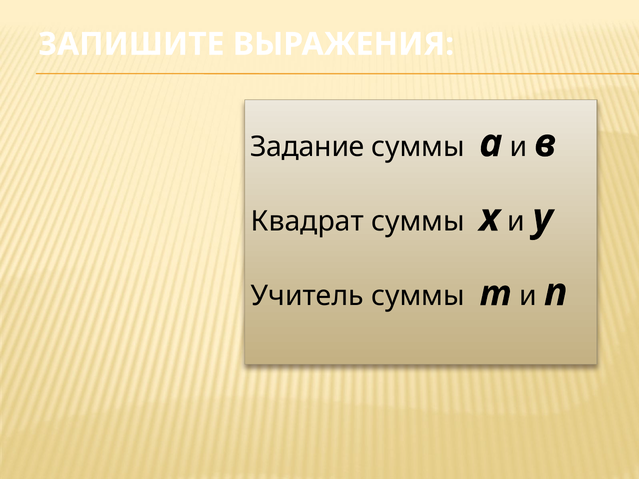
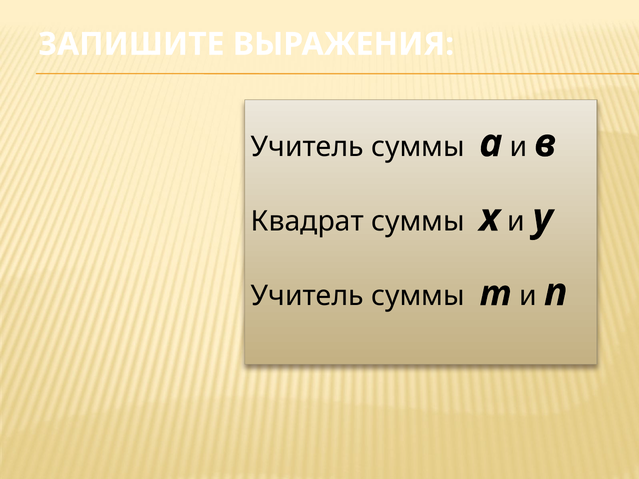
Задание at (307, 147): Задание -> Учитель
